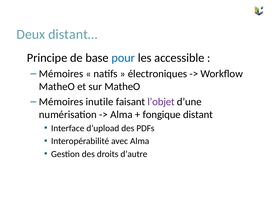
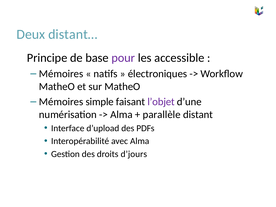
pour colour: blue -> purple
inutile: inutile -> simple
fongique: fongique -> parallèle
d’autre: d’autre -> d’jours
